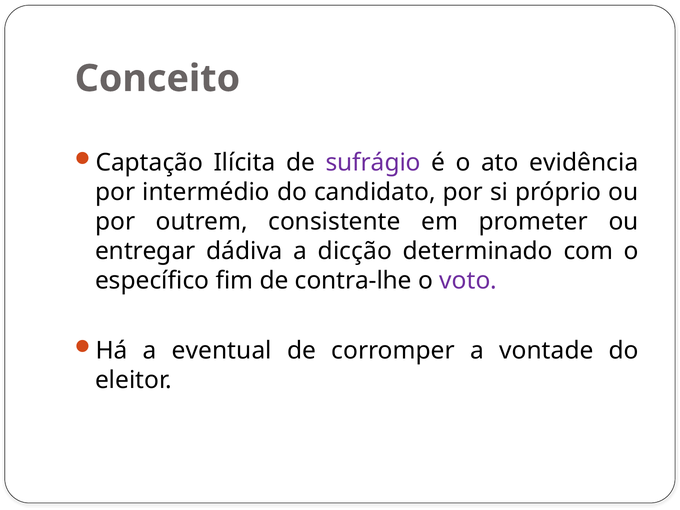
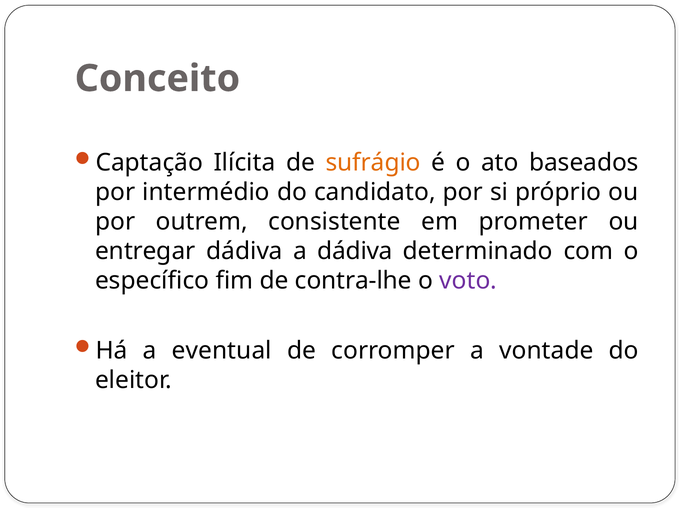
sufrágio colour: purple -> orange
evidência: evidência -> baseados
a dicção: dicção -> dádiva
